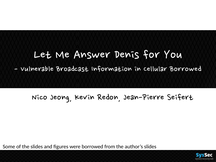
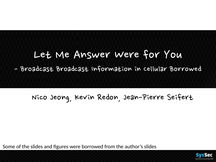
Answer Denis: Denis -> Were
Vulnerable at (37, 69): Vulnerable -> Broadcast
